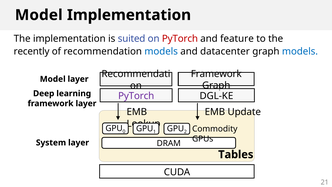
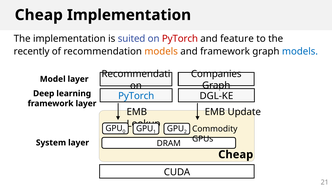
Model at (39, 15): Model -> Cheap
models at (161, 51) colour: blue -> orange
and datacenter: datacenter -> framework
Framework at (216, 74): Framework -> Companies
PyTorch at (136, 96) colour: purple -> blue
Tables at (236, 154): Tables -> Cheap
